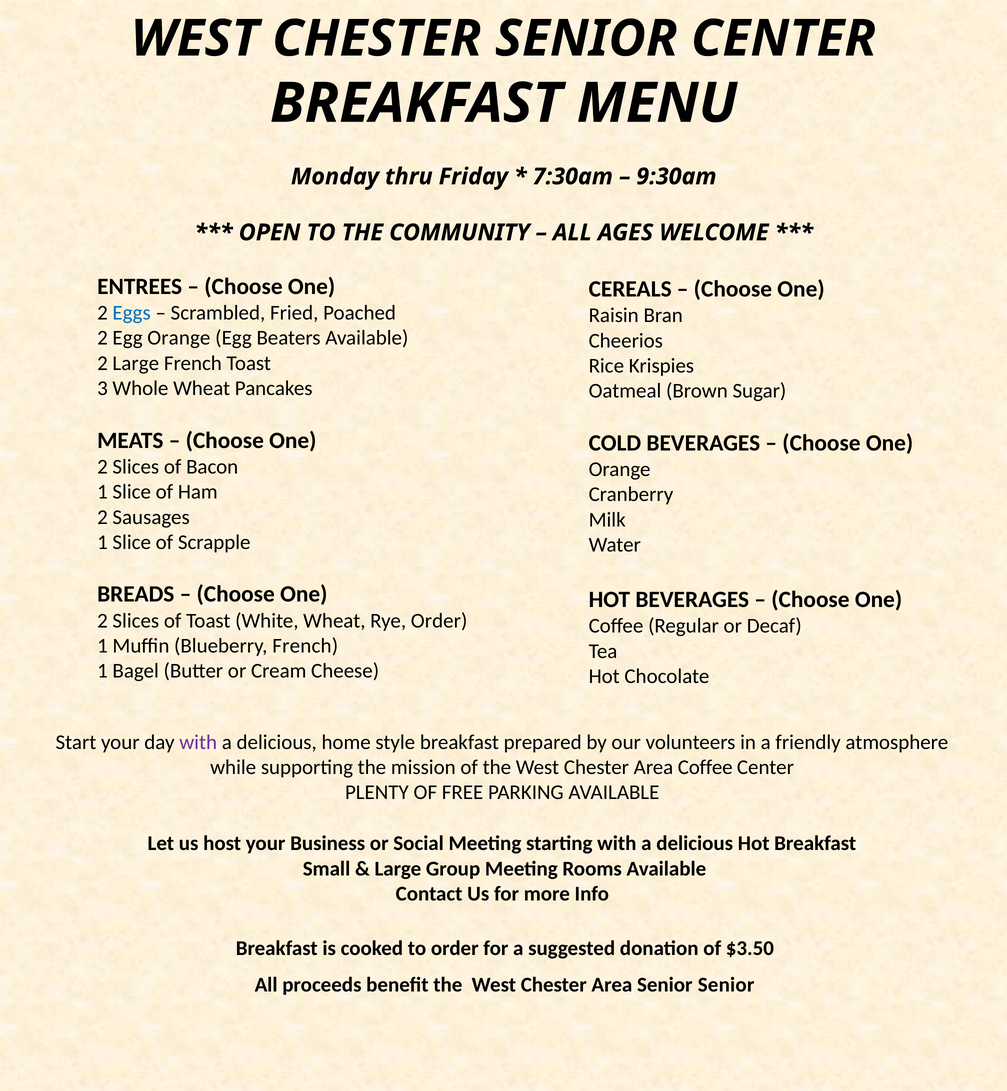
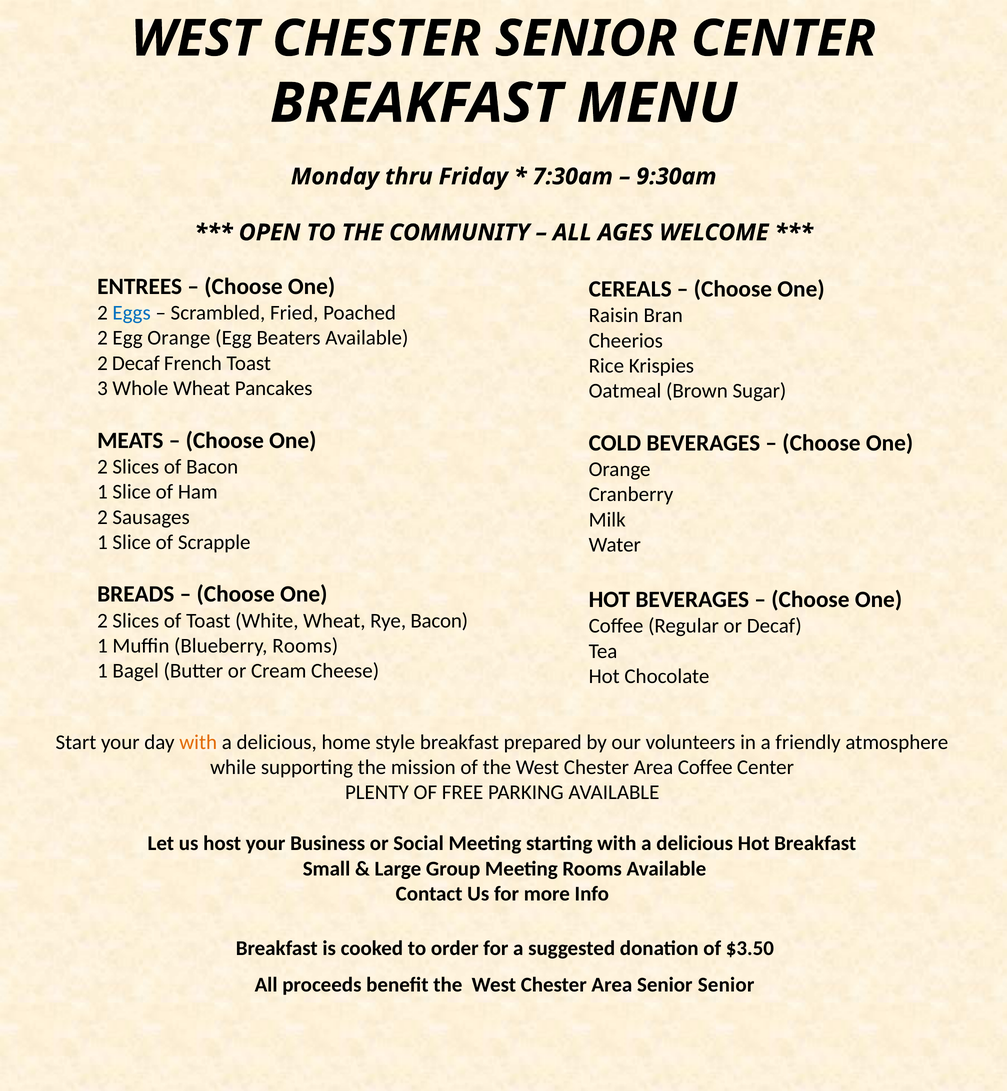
2 Large: Large -> Decaf
Rye Order: Order -> Bacon
Blueberry French: French -> Rooms
with at (198, 742) colour: purple -> orange
